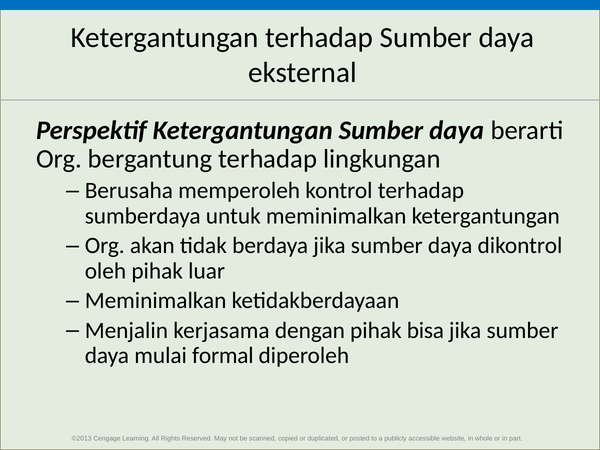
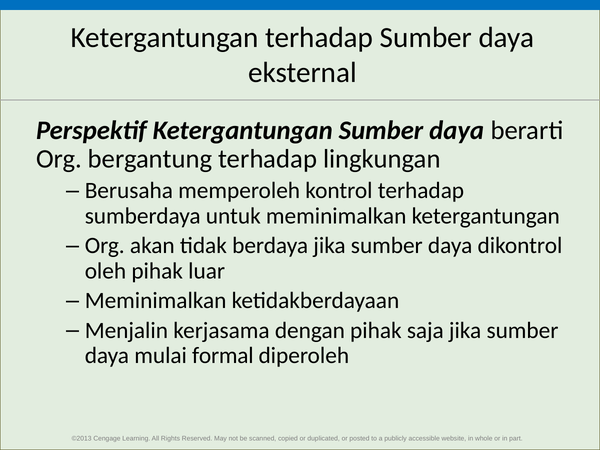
bisa: bisa -> saja
